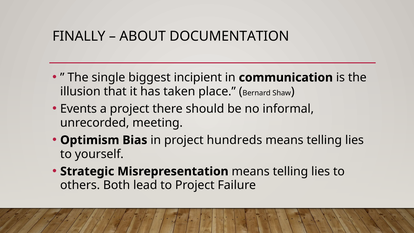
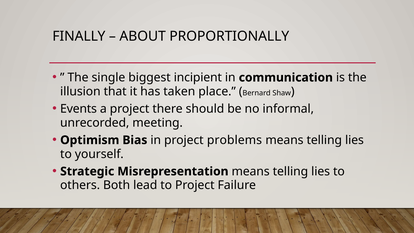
DOCUMENTATION: DOCUMENTATION -> PROPORTIONALLY
hundreds: hundreds -> problems
